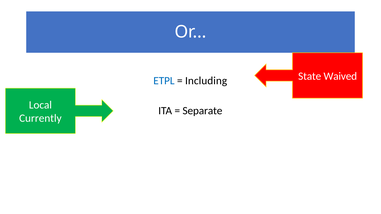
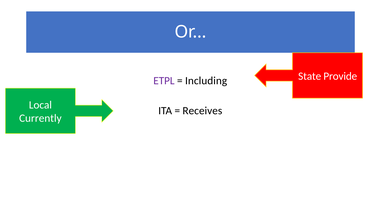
Waived: Waived -> Provide
ETPL colour: blue -> purple
Separate: Separate -> Receives
